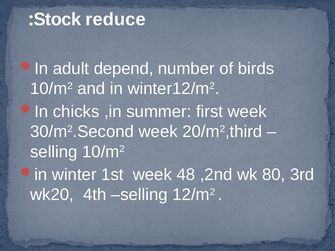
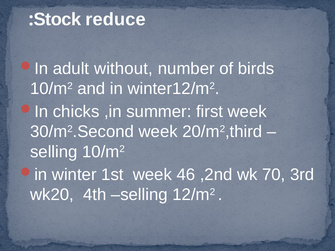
depend: depend -> without
48: 48 -> 46
80: 80 -> 70
